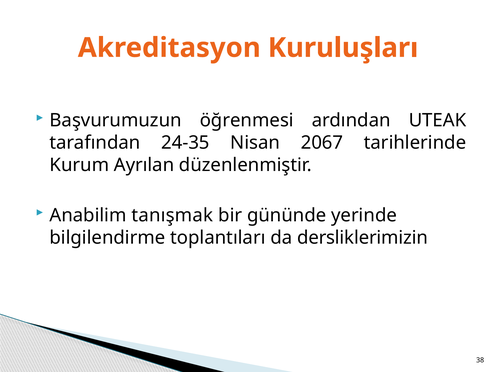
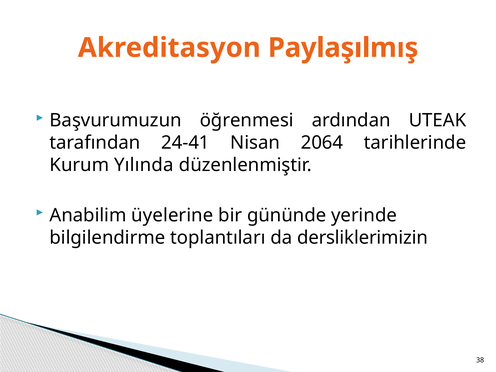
Kuruluşları: Kuruluşları -> Paylaşılmış
24-35: 24-35 -> 24-41
2067: 2067 -> 2064
Ayrılan: Ayrılan -> Yılında
tanışmak: tanışmak -> üyelerine
